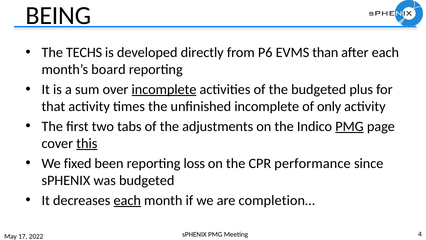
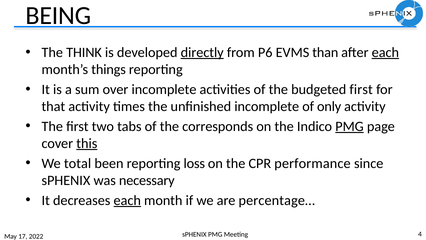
TECHS: TECHS -> THINK
directly underline: none -> present
each at (385, 52) underline: none -> present
board: board -> things
incomplete at (164, 89) underline: present -> none
budgeted plus: plus -> first
adjustments: adjustments -> corresponds
fixed: fixed -> total
was budgeted: budgeted -> necessary
completion…: completion… -> percentage…
